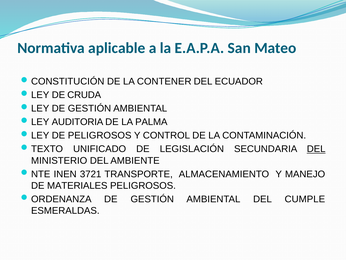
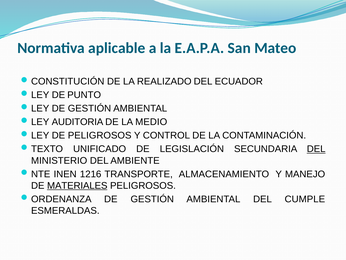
CONTENER: CONTENER -> REALIZADO
CRUDA: CRUDA -> PUNTO
PALMA: PALMA -> MEDIO
3721: 3721 -> 1216
MATERIALES underline: none -> present
